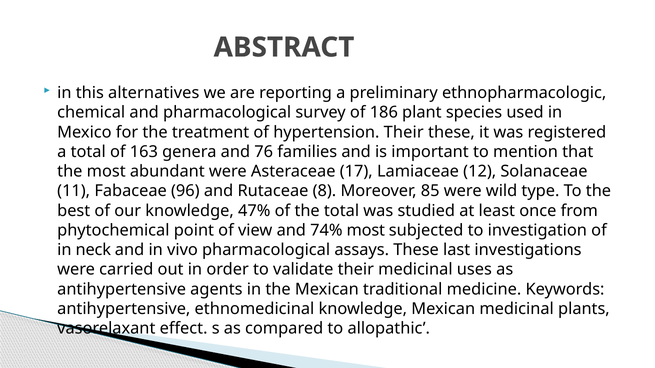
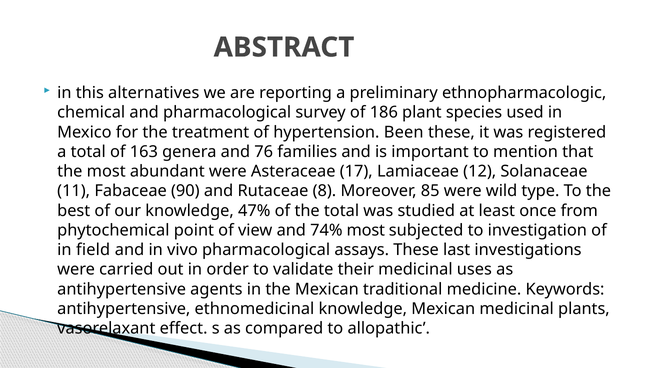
hypertension Their: Their -> Been
96: 96 -> 90
neck: neck -> field
